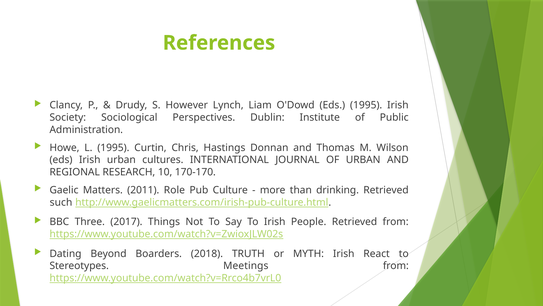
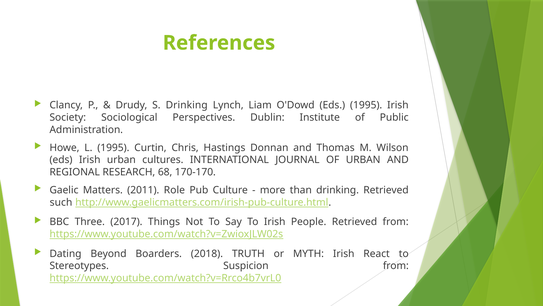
S However: However -> Drinking
10: 10 -> 68
Meetings: Meetings -> Suspicion
